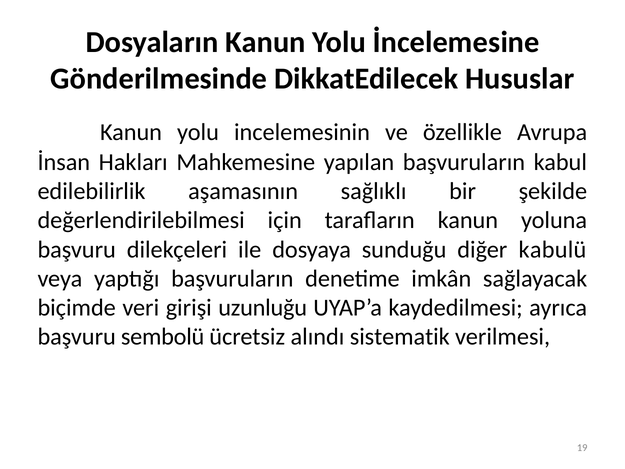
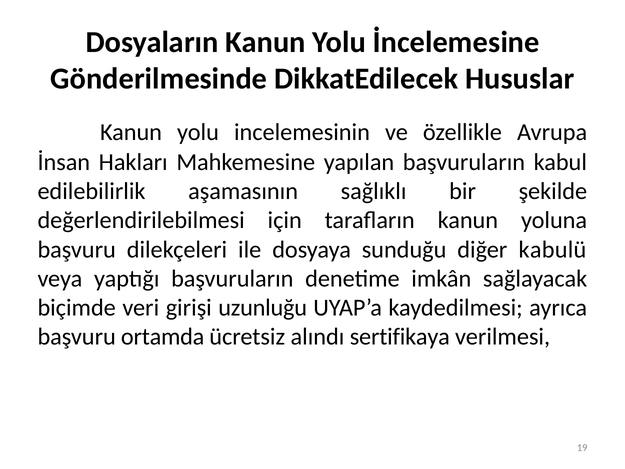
sembolü: sembolü -> ortamda
sistematik: sistematik -> sertifikaya
